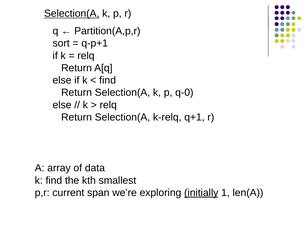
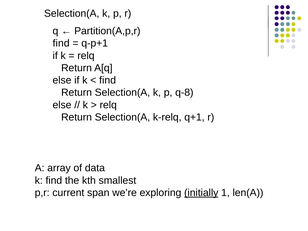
Selection(A at (72, 14) underline: present -> none
sort at (61, 43): sort -> find
q-0: q-0 -> q-8
